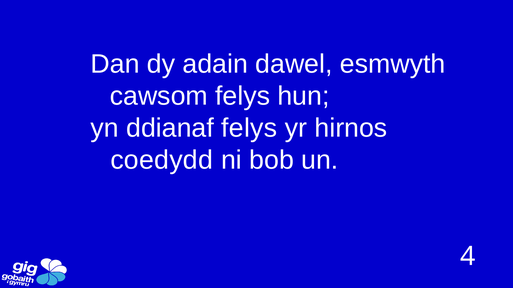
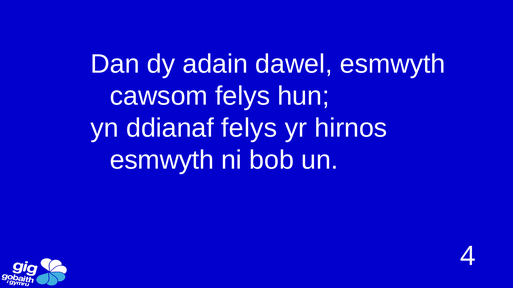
coedydd at (162, 160): coedydd -> esmwyth
